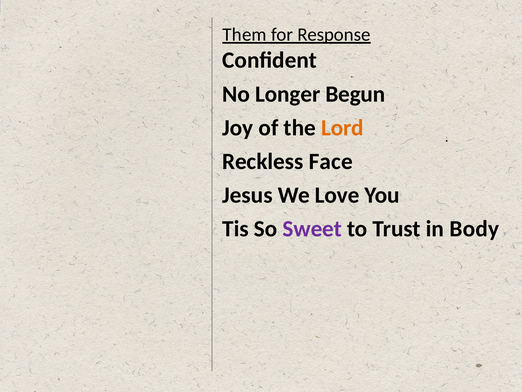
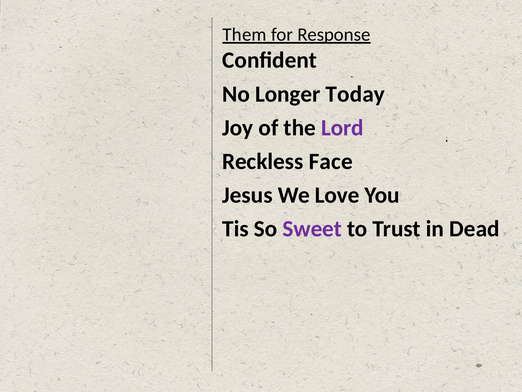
Begun: Begun -> Today
Lord colour: orange -> purple
Body: Body -> Dead
